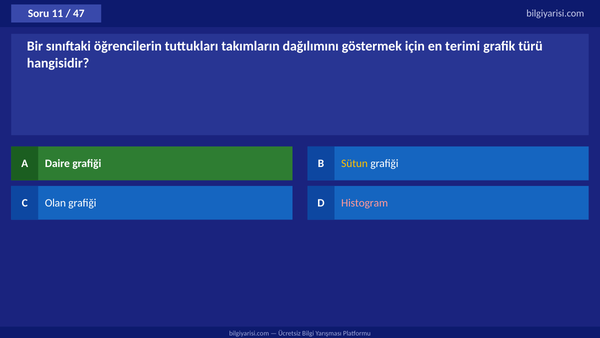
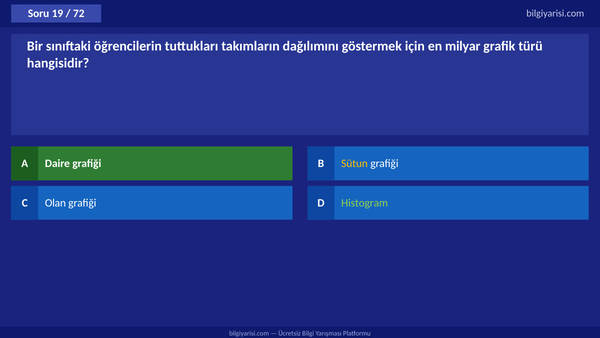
11: 11 -> 19
47: 47 -> 72
terimi: terimi -> milyar
Histogram colour: pink -> light green
